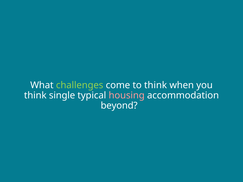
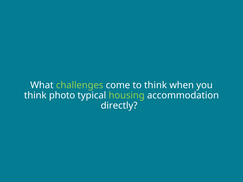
single: single -> photo
housing at (127, 96) colour: pink -> light green
beyond: beyond -> directly
